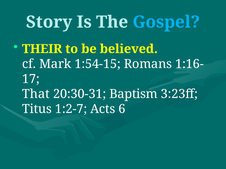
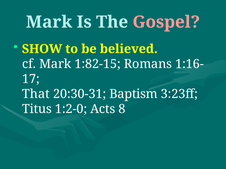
Story at (49, 22): Story -> Mark
Gospel colour: light blue -> pink
THEIR: THEIR -> SHOW
1:54-15: 1:54-15 -> 1:82-15
1:2-7: 1:2-7 -> 1:2-0
6: 6 -> 8
